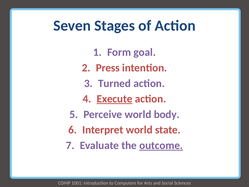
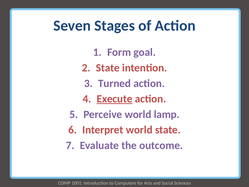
Press at (108, 68): Press -> State
body: body -> lamp
outcome underline: present -> none
